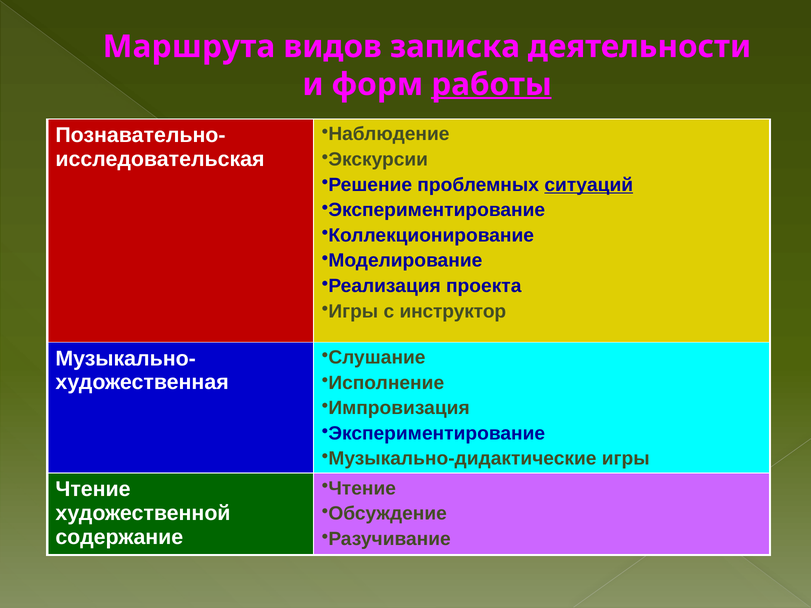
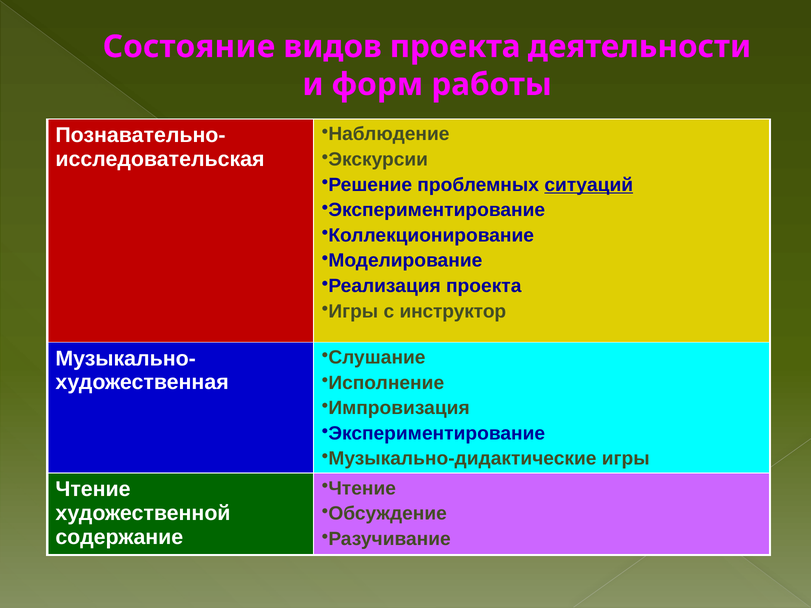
Маршрута: Маршрута -> Состояние
видов записка: записка -> проекта
работы underline: present -> none
